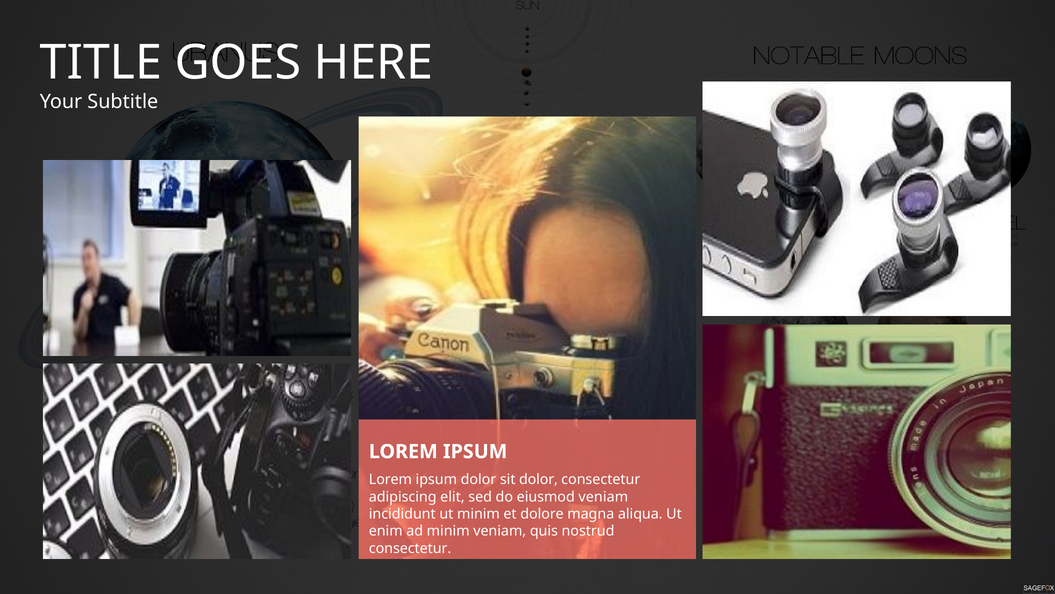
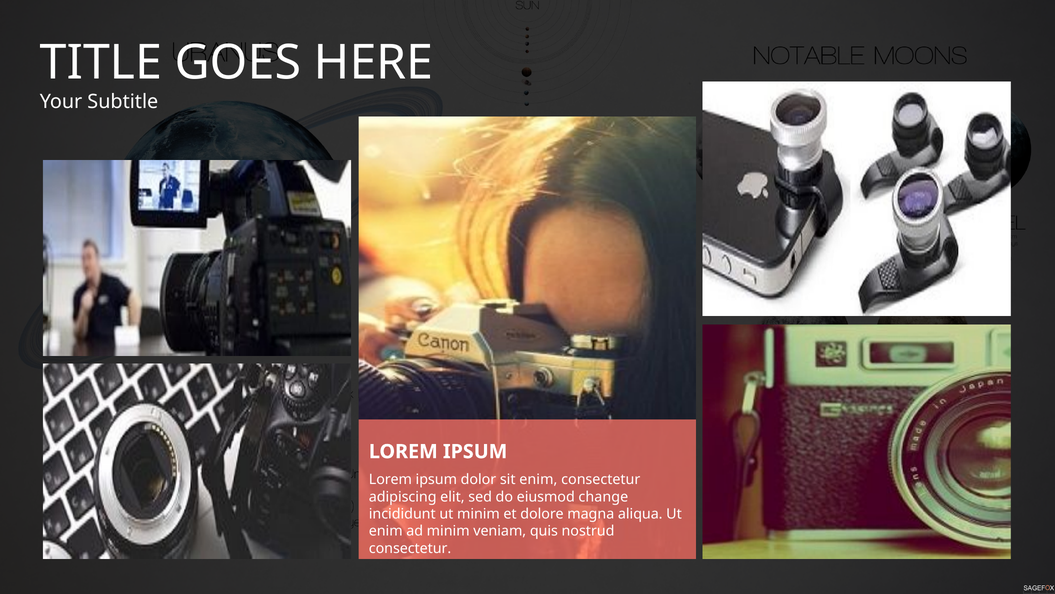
sit dolor: dolor -> enim
eiusmod veniam: veniam -> change
